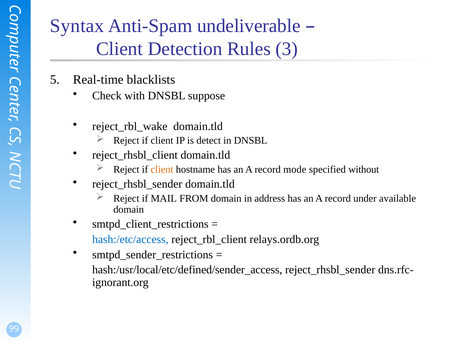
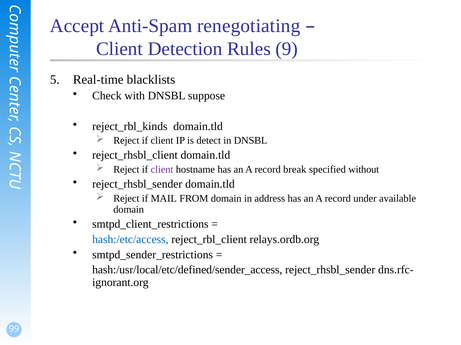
Syntax: Syntax -> Accept
undeliverable: undeliverable -> renegotiating
3: 3 -> 9
reject_rbl_wake: reject_rbl_wake -> reject_rbl_kinds
client at (162, 170) colour: orange -> purple
mode: mode -> break
